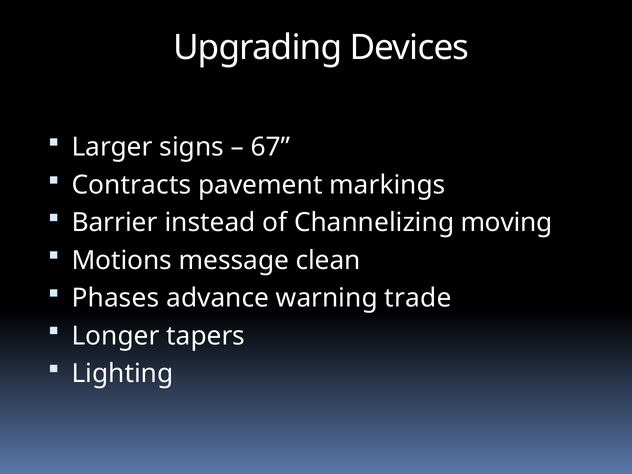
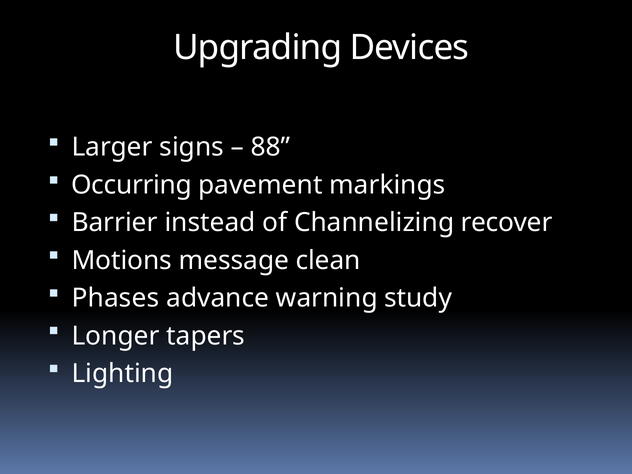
67: 67 -> 88
Contracts: Contracts -> Occurring
moving: moving -> recover
trade: trade -> study
